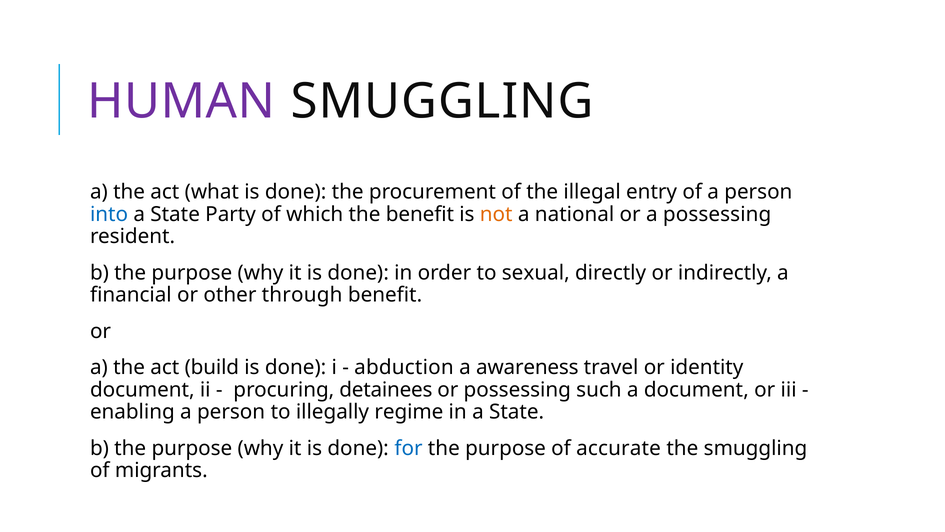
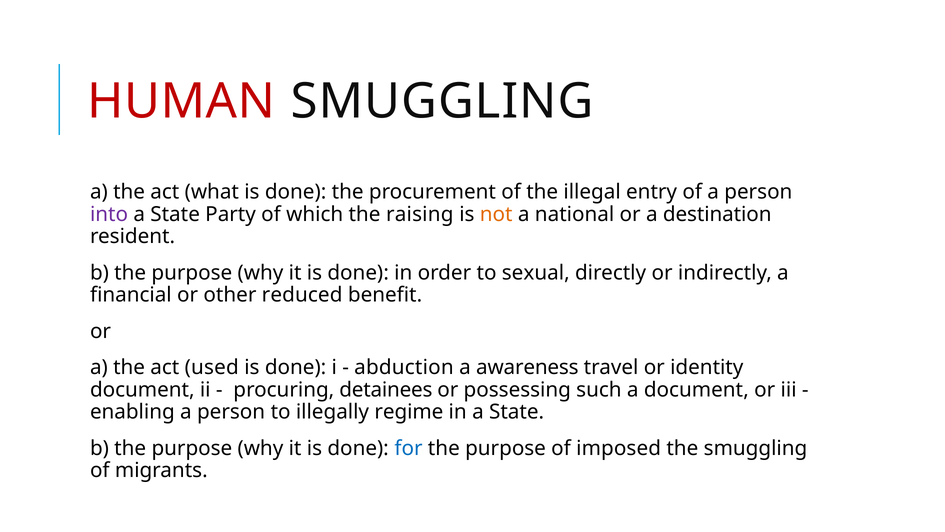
HUMAN colour: purple -> red
into colour: blue -> purple
the benefit: benefit -> raising
a possessing: possessing -> destination
through: through -> reduced
build: build -> used
accurate: accurate -> imposed
